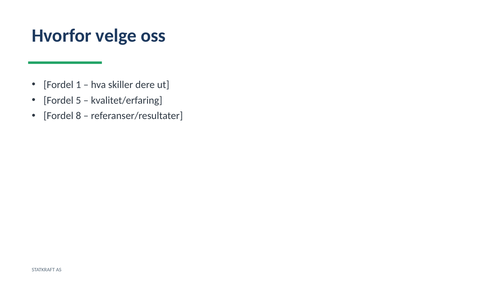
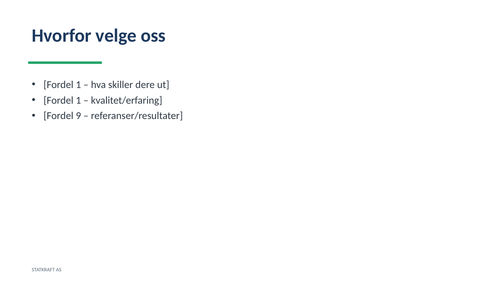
5 at (78, 100): 5 -> 1
8: 8 -> 9
